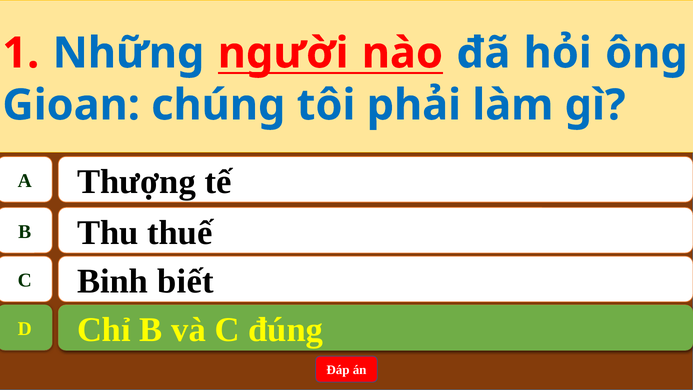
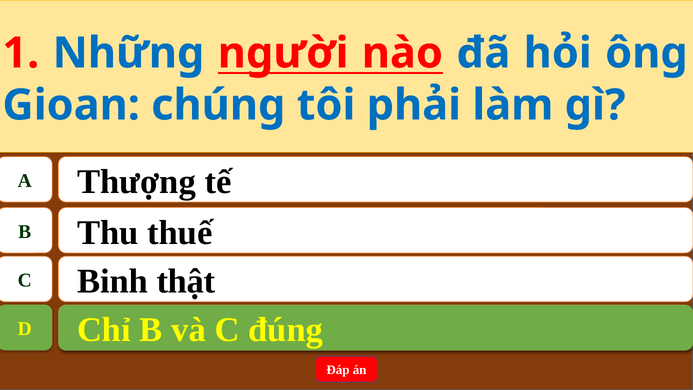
biết: biết -> thật
